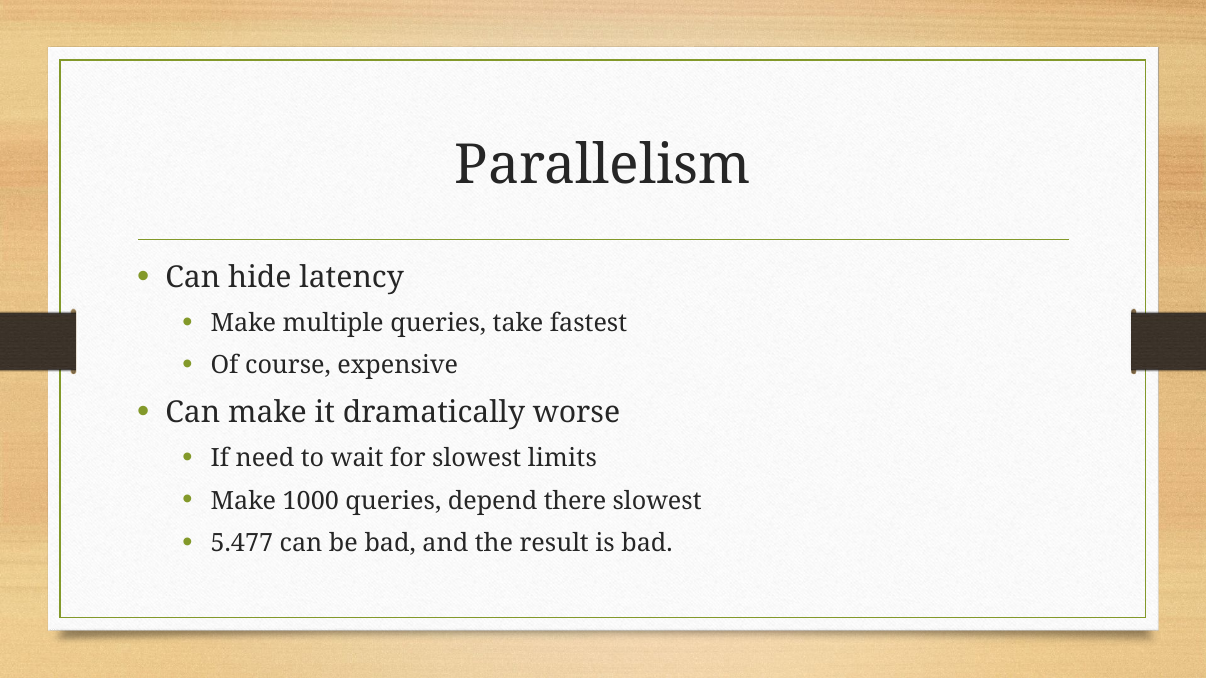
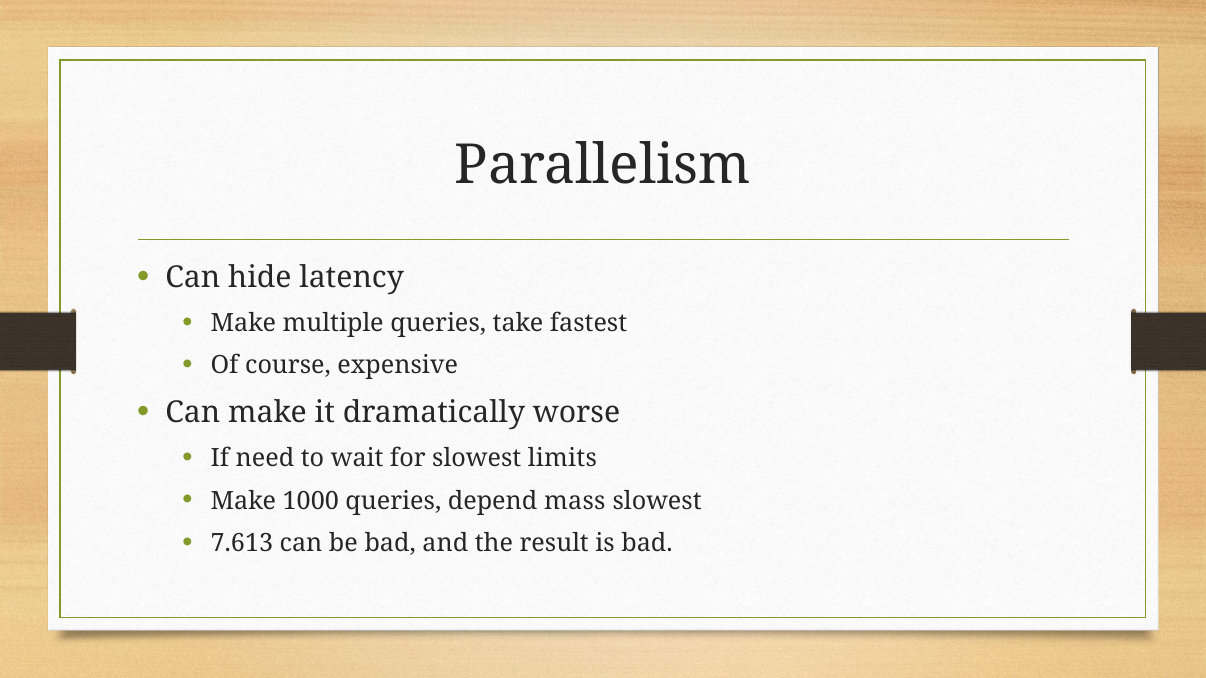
there: there -> mass
5.477: 5.477 -> 7.613
